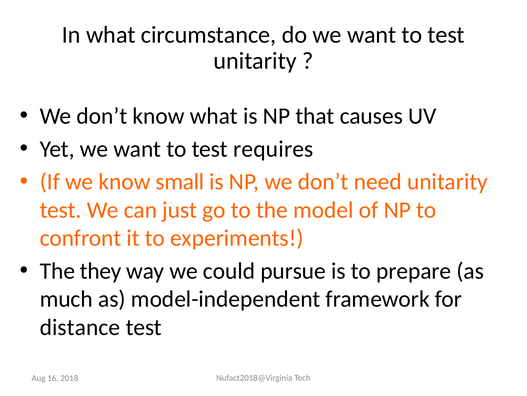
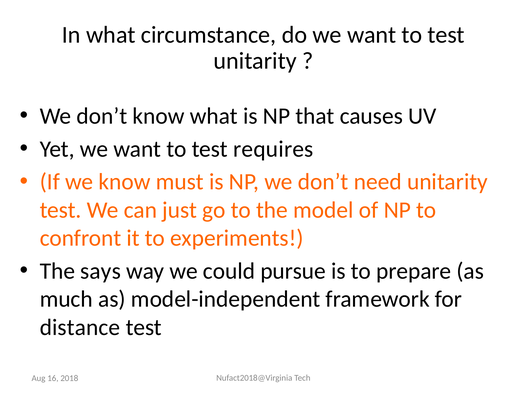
small: small -> must
they: they -> says
